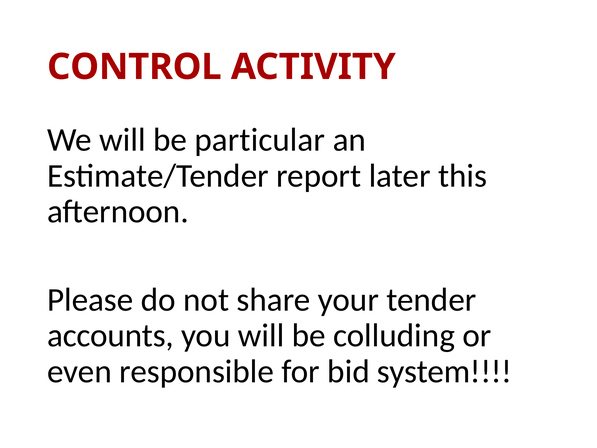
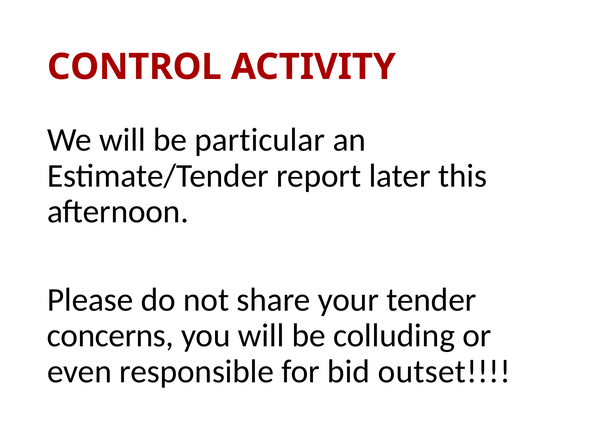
accounts: accounts -> concerns
system: system -> outset
